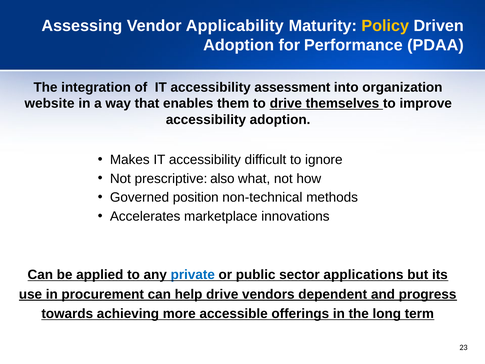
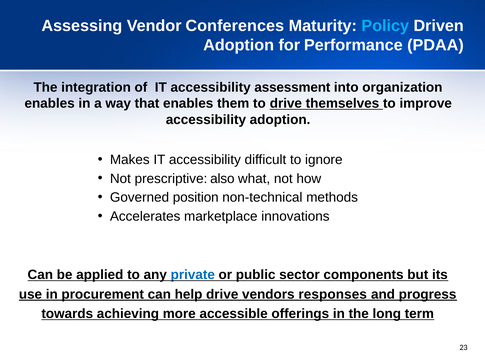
Applicability: Applicability -> Conferences
Policy colour: yellow -> light blue
website at (50, 103): website -> enables
applications: applications -> components
dependent: dependent -> responses
